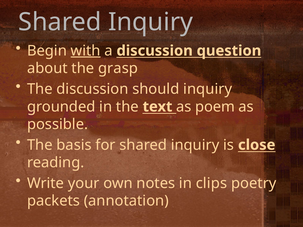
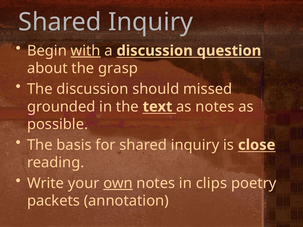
should inquiry: inquiry -> missed
as poem: poem -> notes
own underline: none -> present
